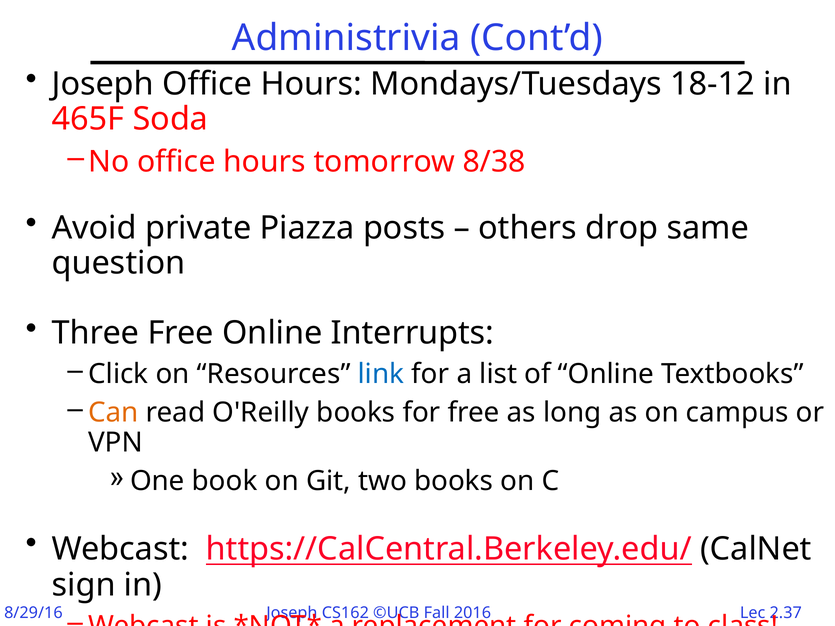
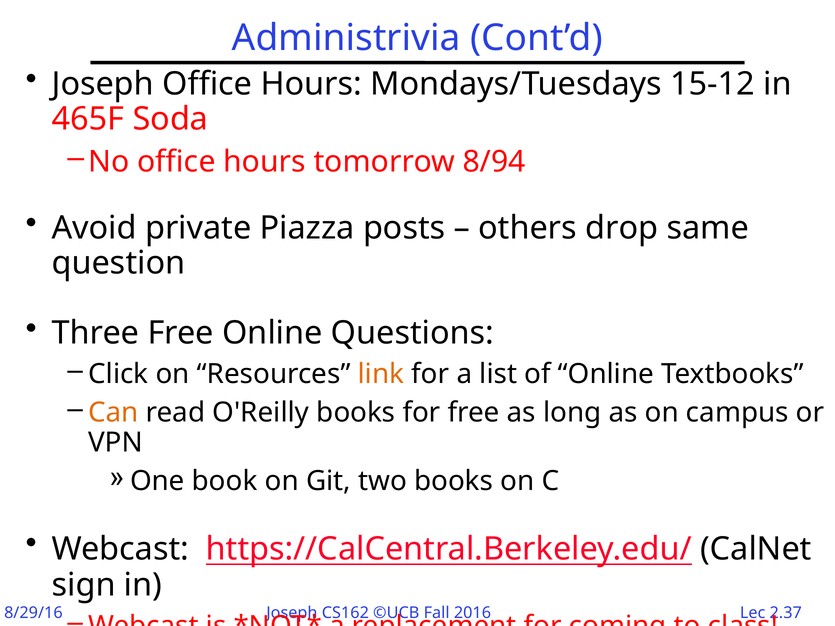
18-12: 18-12 -> 15-12
8/38: 8/38 -> 8/94
Interrupts: Interrupts -> Questions
link colour: blue -> orange
